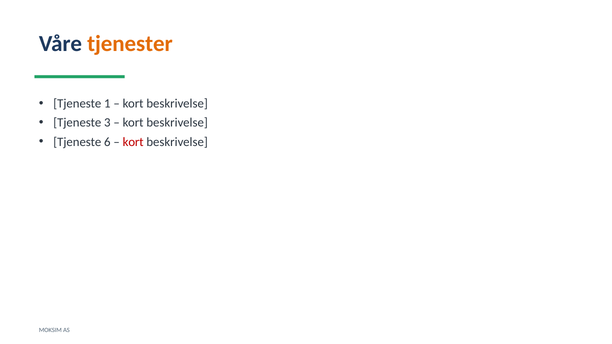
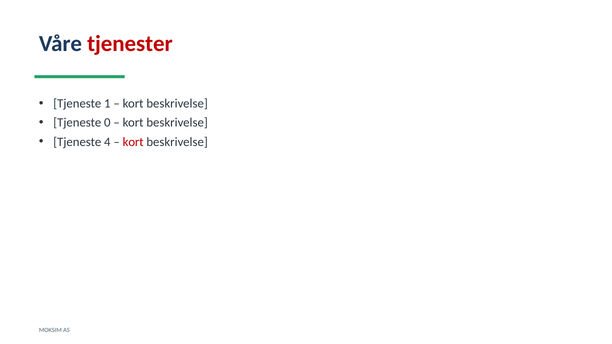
tjenester colour: orange -> red
3: 3 -> 0
6: 6 -> 4
